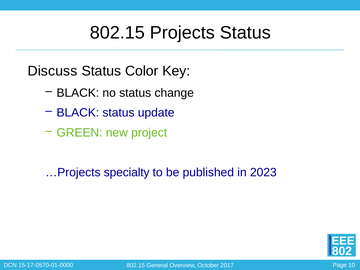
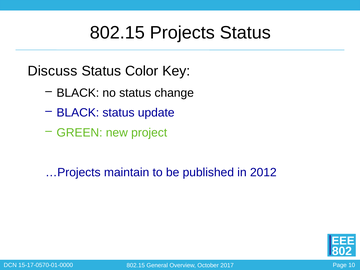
specialty: specialty -> maintain
2023: 2023 -> 2012
